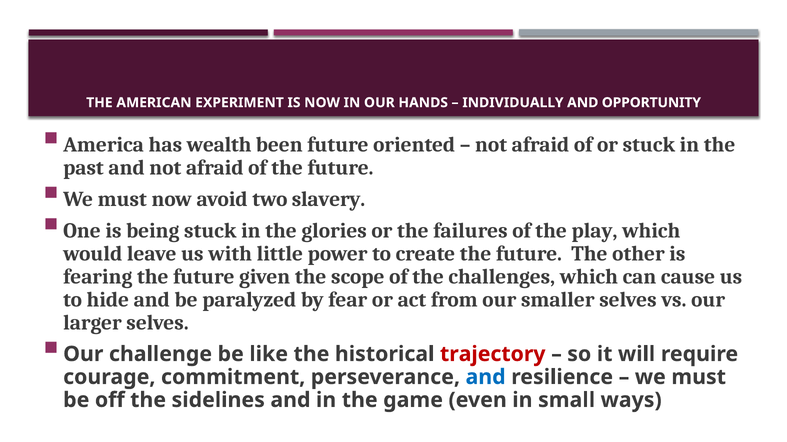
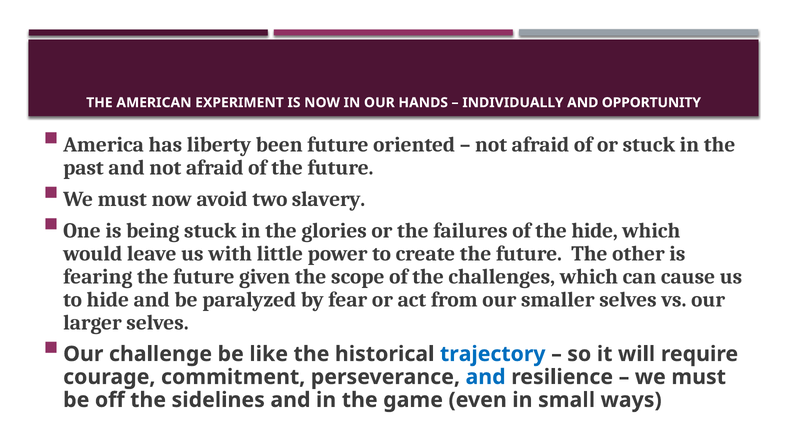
wealth: wealth -> liberty
the play: play -> hide
trajectory colour: red -> blue
